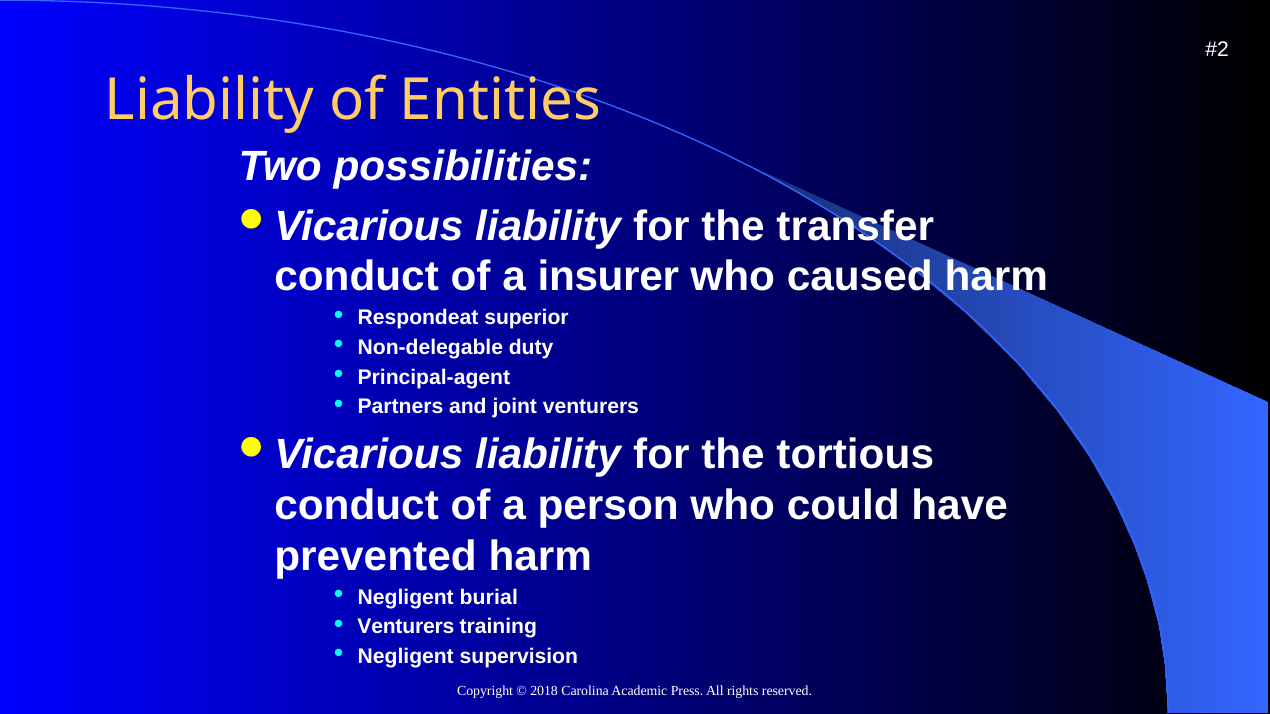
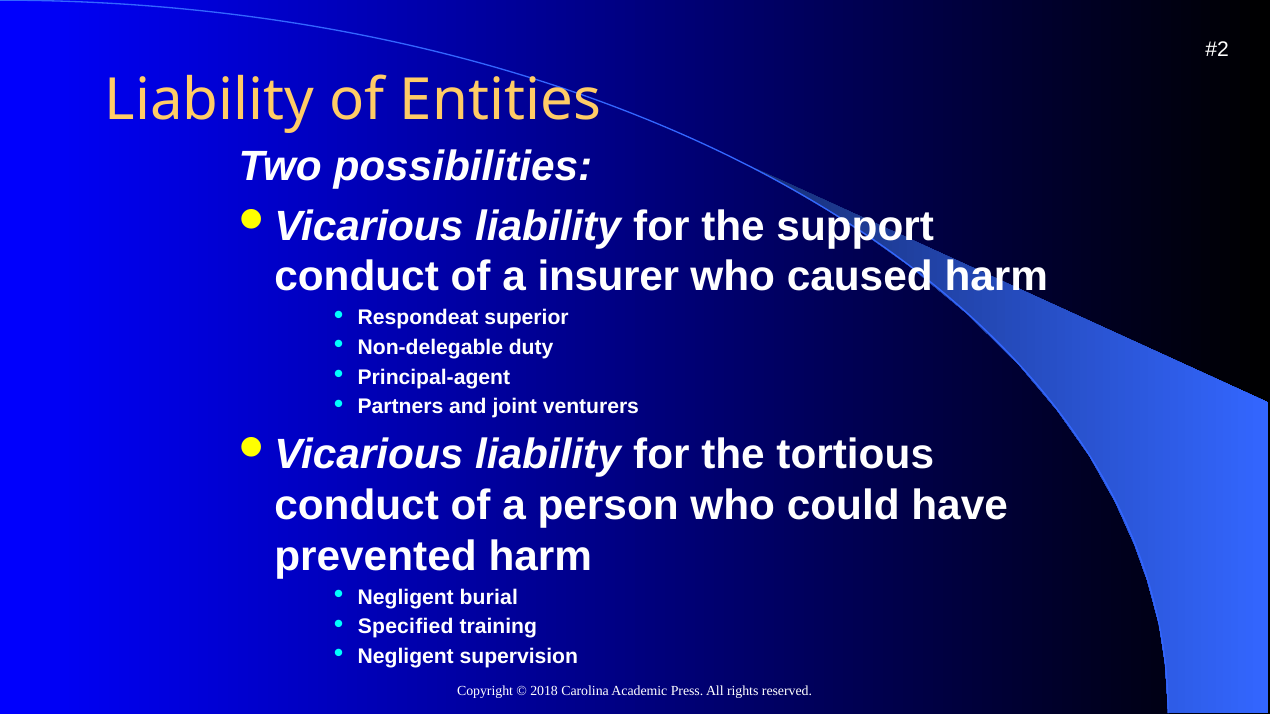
transfer: transfer -> support
Venturers at (406, 627): Venturers -> Specified
